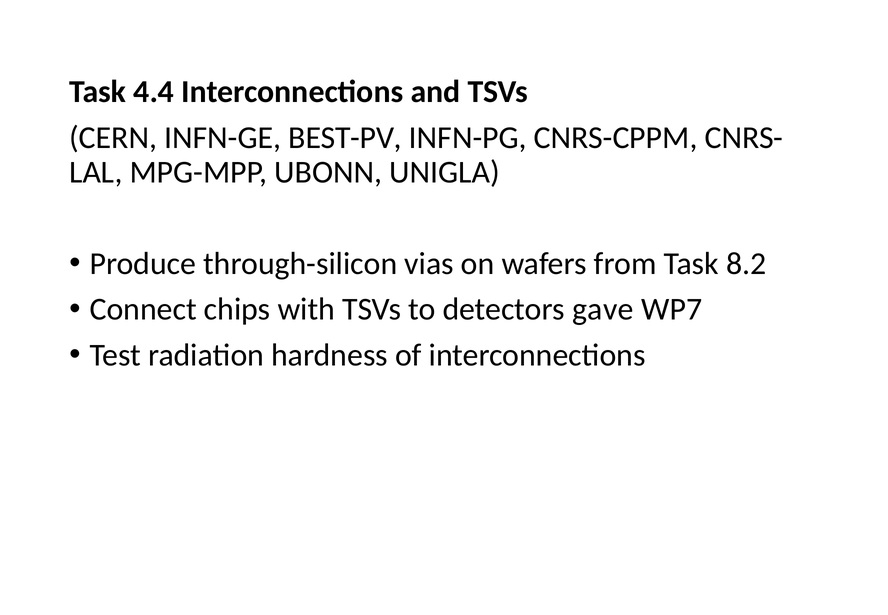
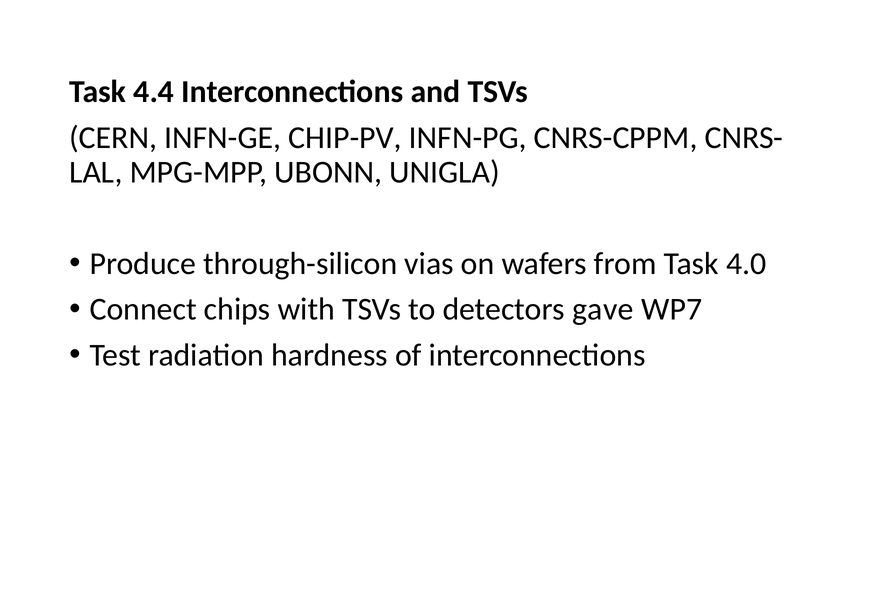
BEST-PV: BEST-PV -> CHIP-PV
8.2: 8.2 -> 4.0
